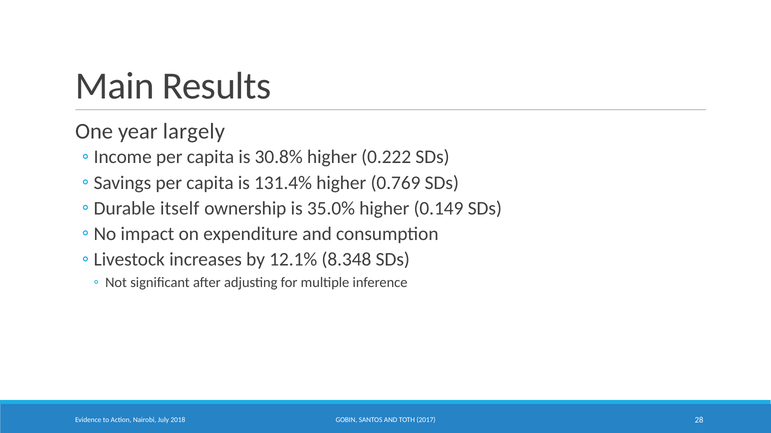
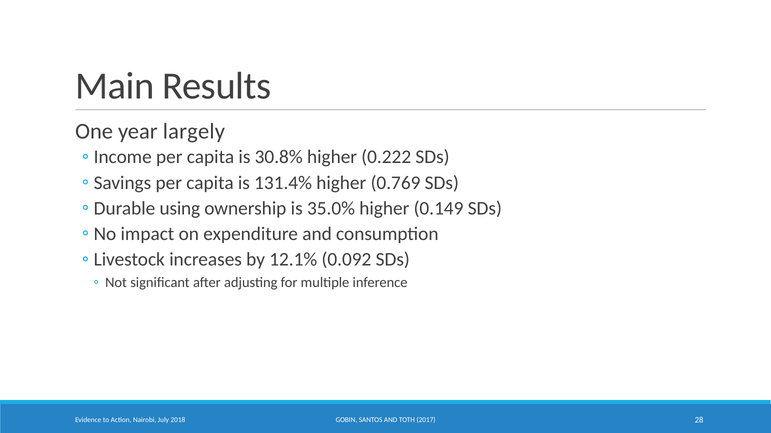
itself: itself -> using
8.348: 8.348 -> 0.092
